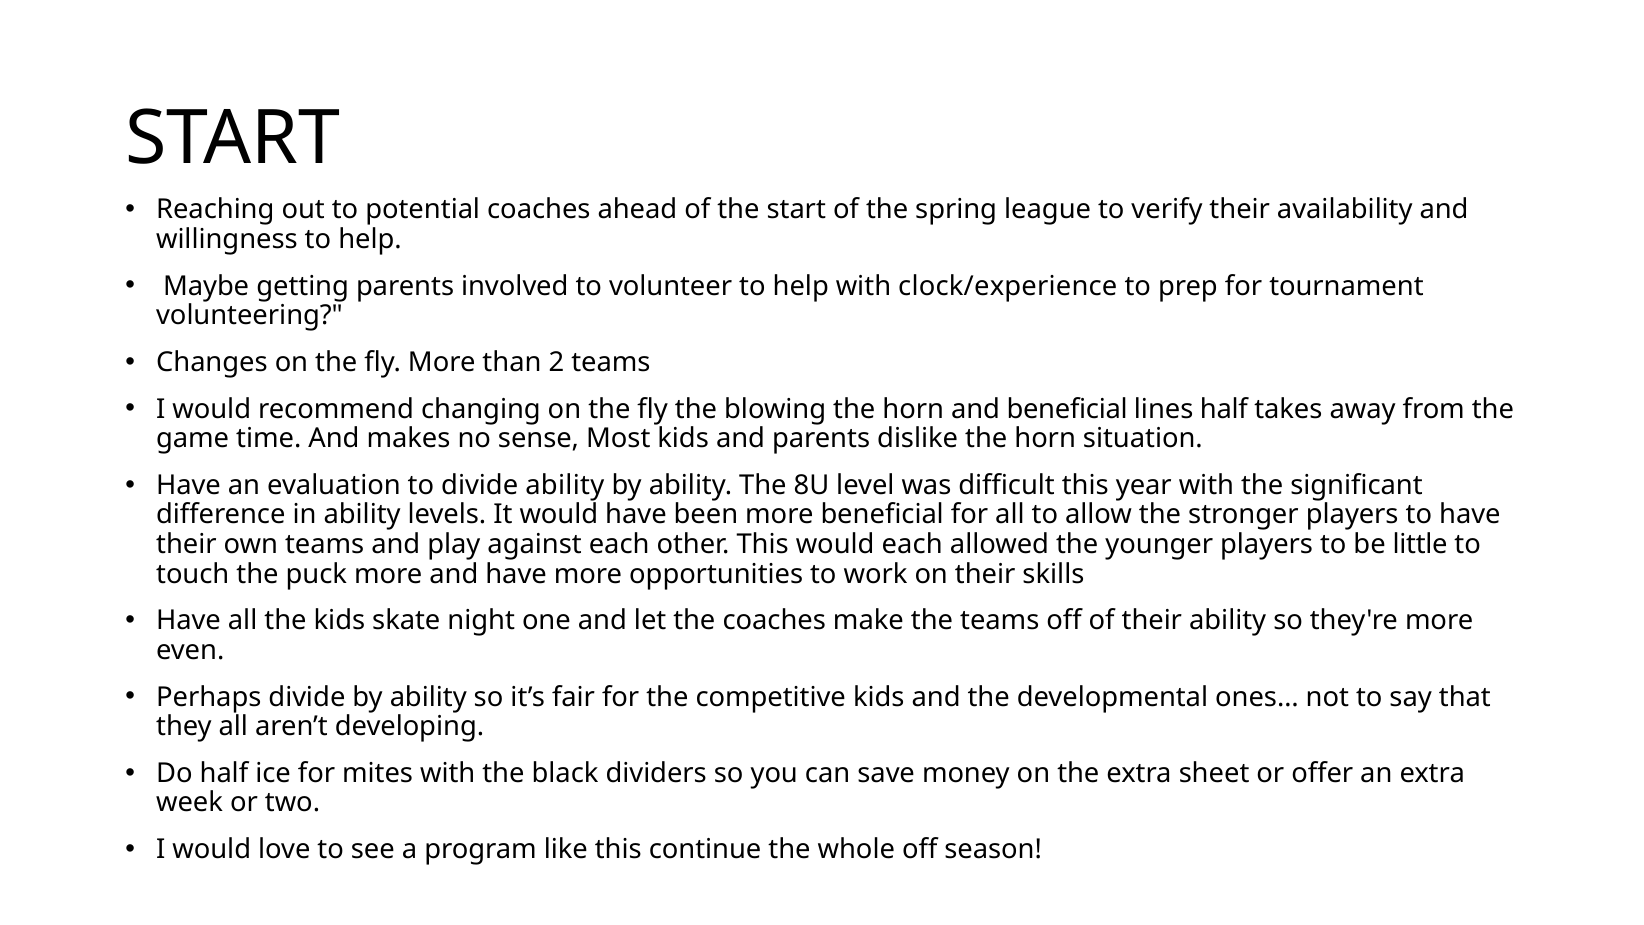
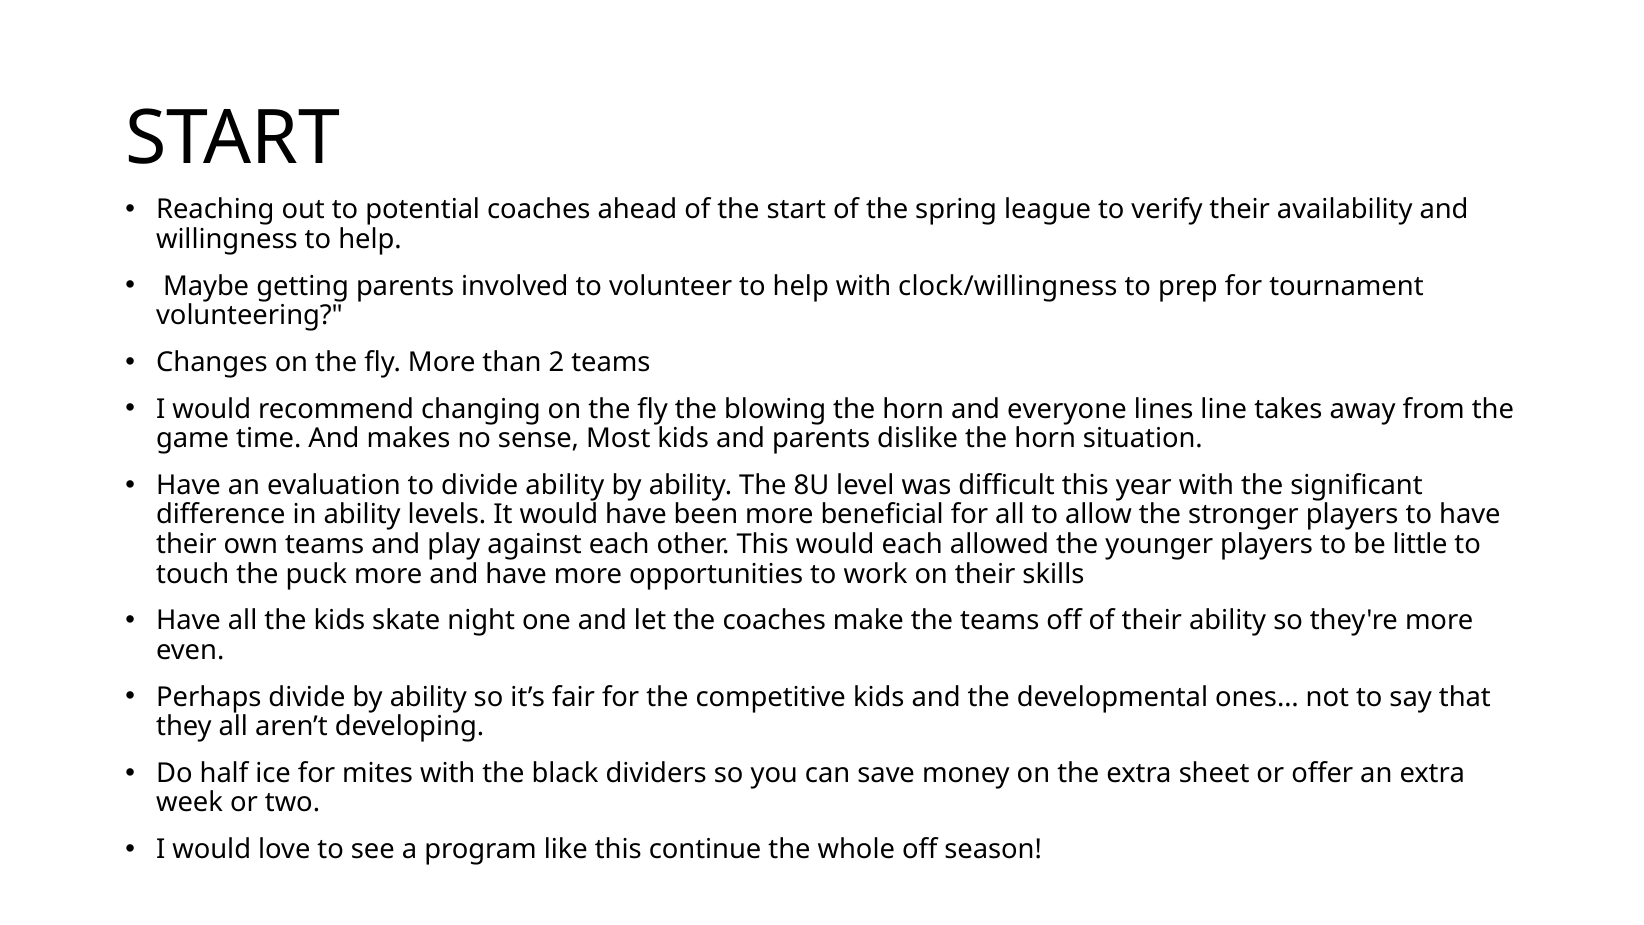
clock/experience: clock/experience -> clock/willingness
and beneficial: beneficial -> everyone
lines half: half -> line
